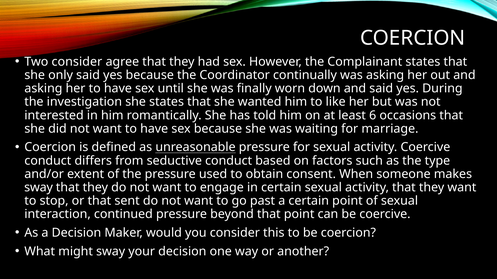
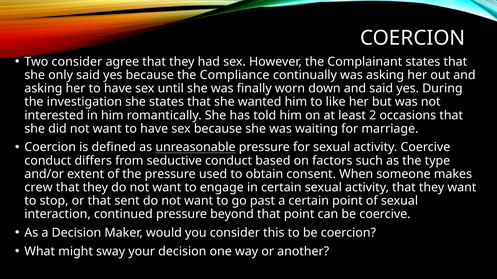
Coordinator: Coordinator -> Compliance
6: 6 -> 2
sway at (39, 188): sway -> crew
